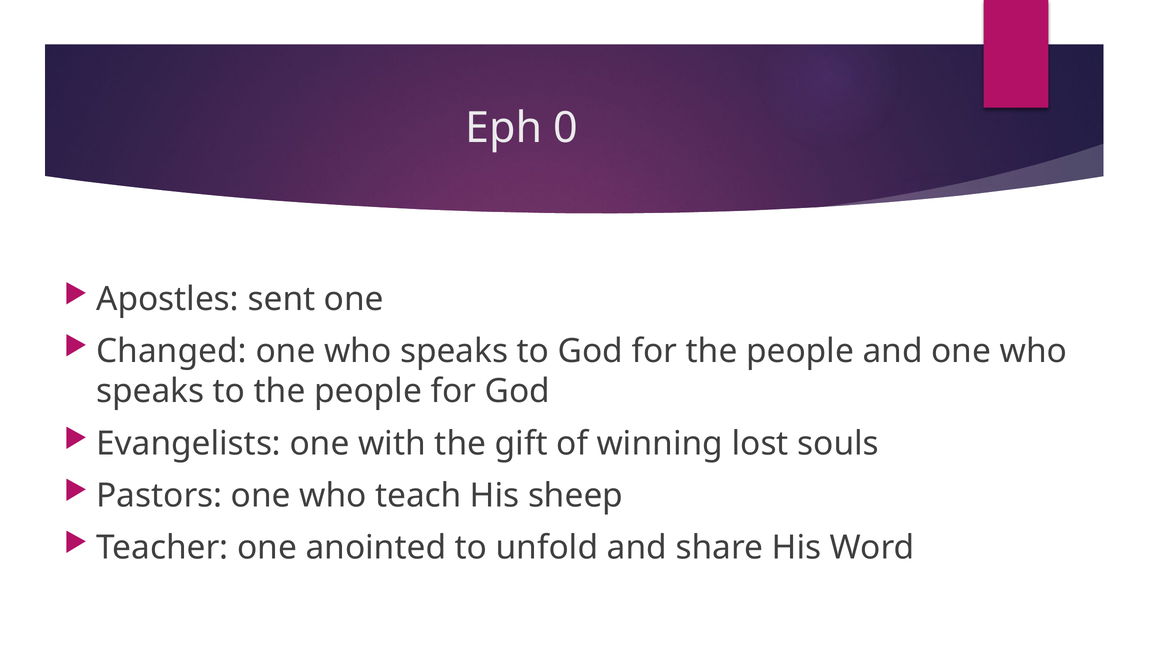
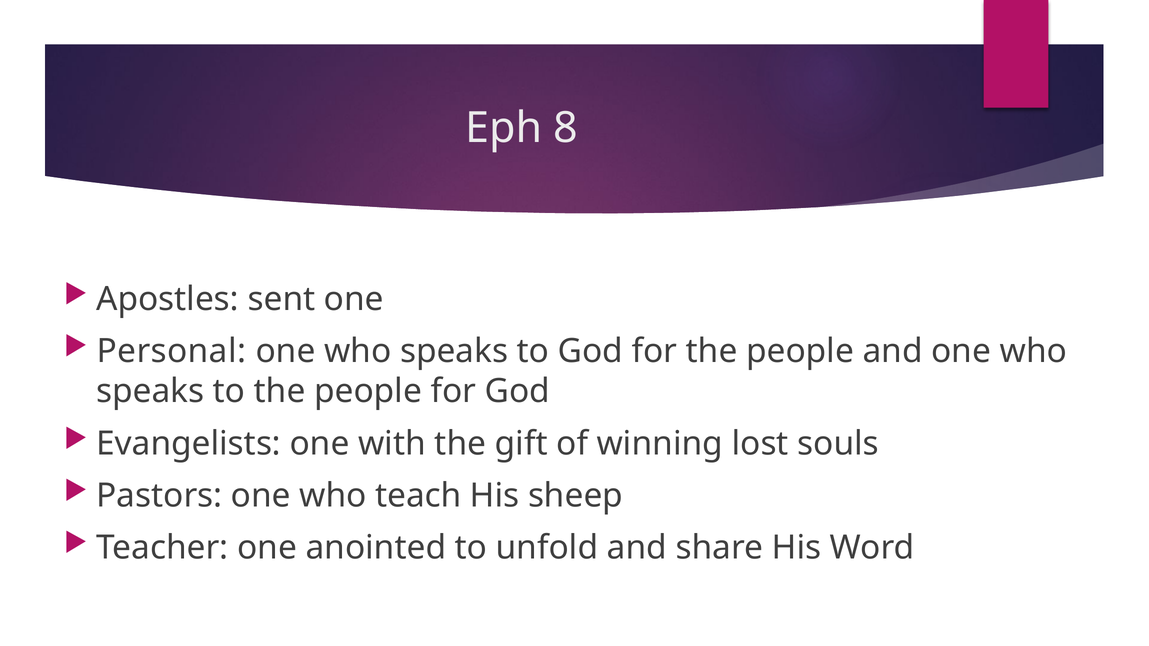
0: 0 -> 8
Changed: Changed -> Personal
